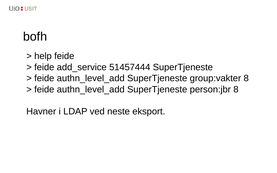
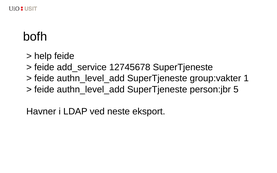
51457444: 51457444 -> 12745678
group:vakter 8: 8 -> 1
person:jbr 8: 8 -> 5
